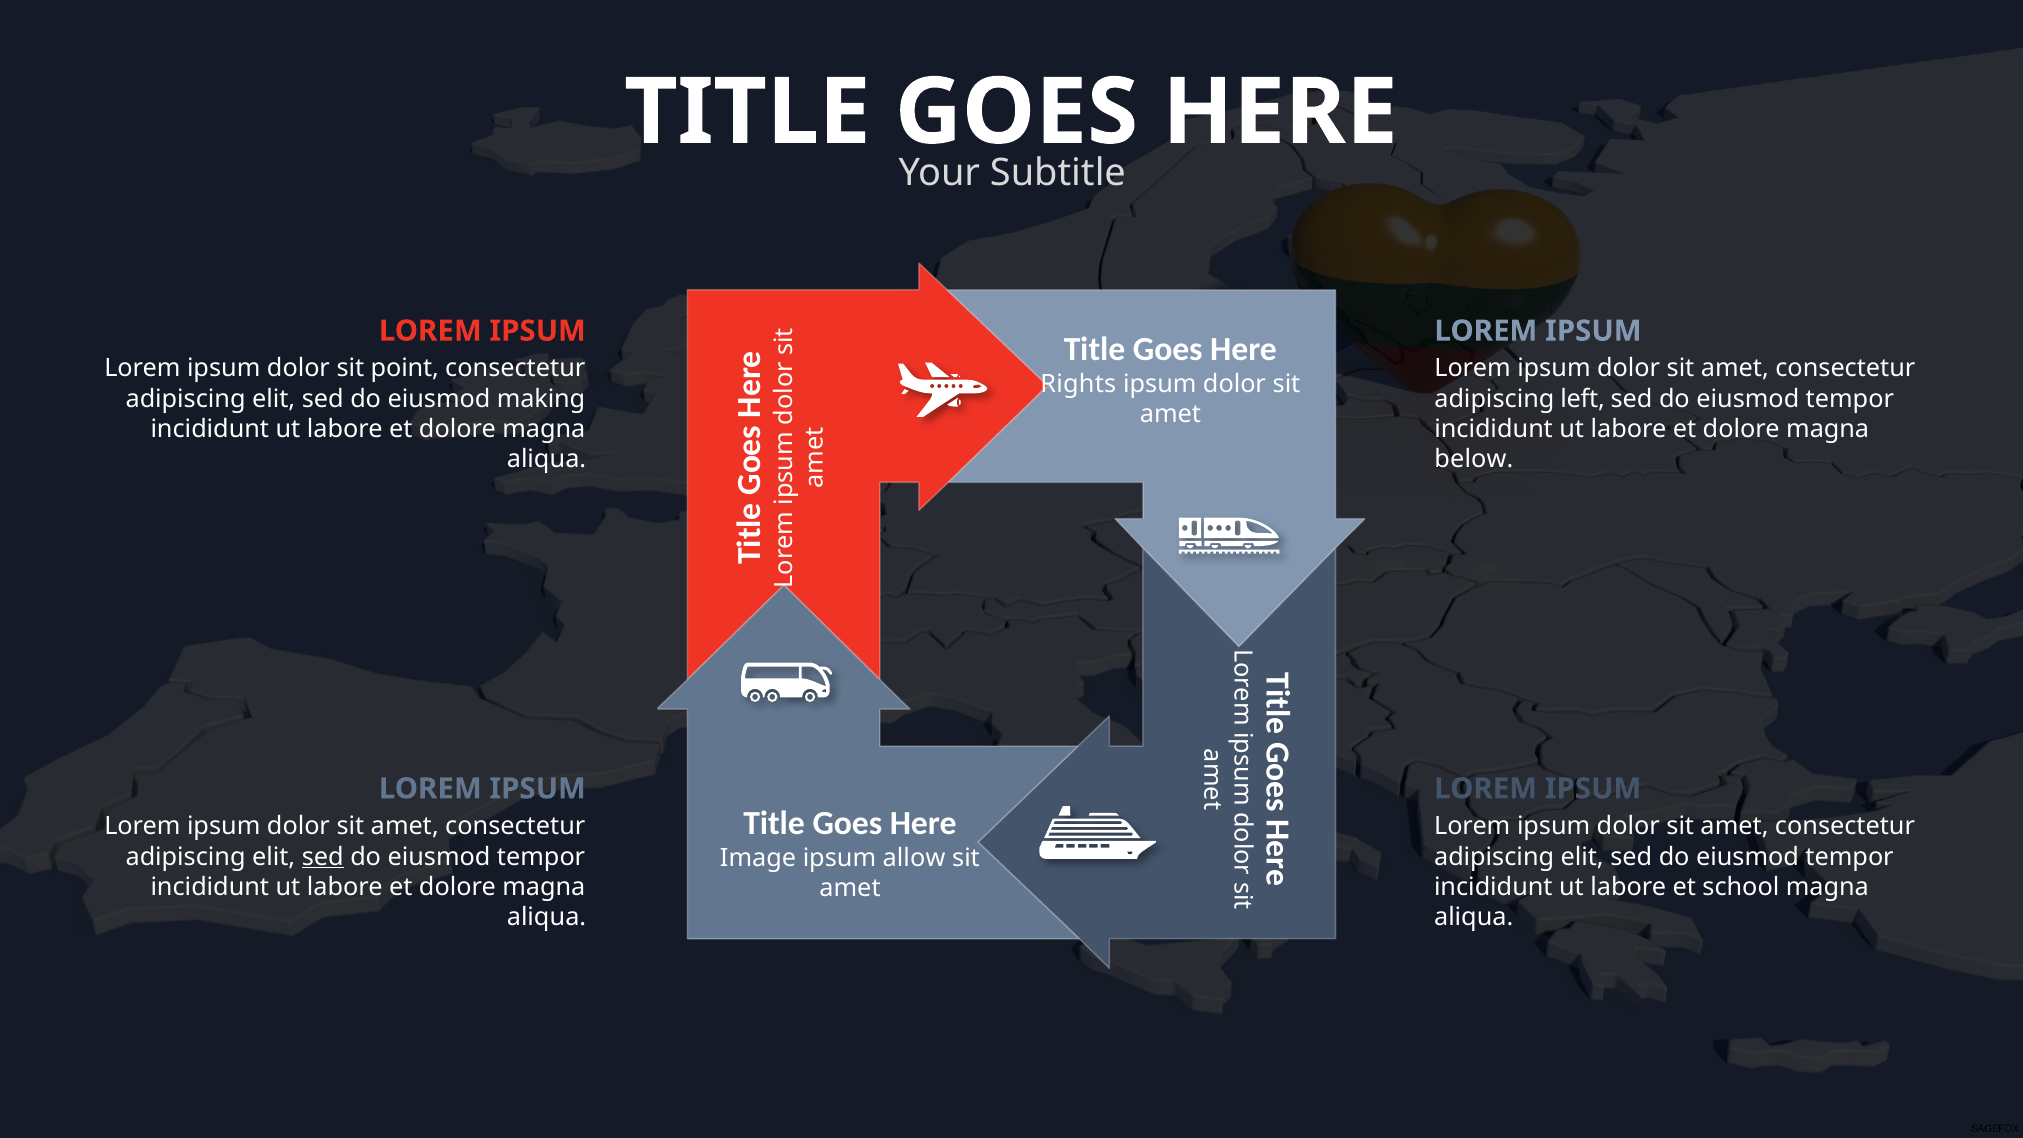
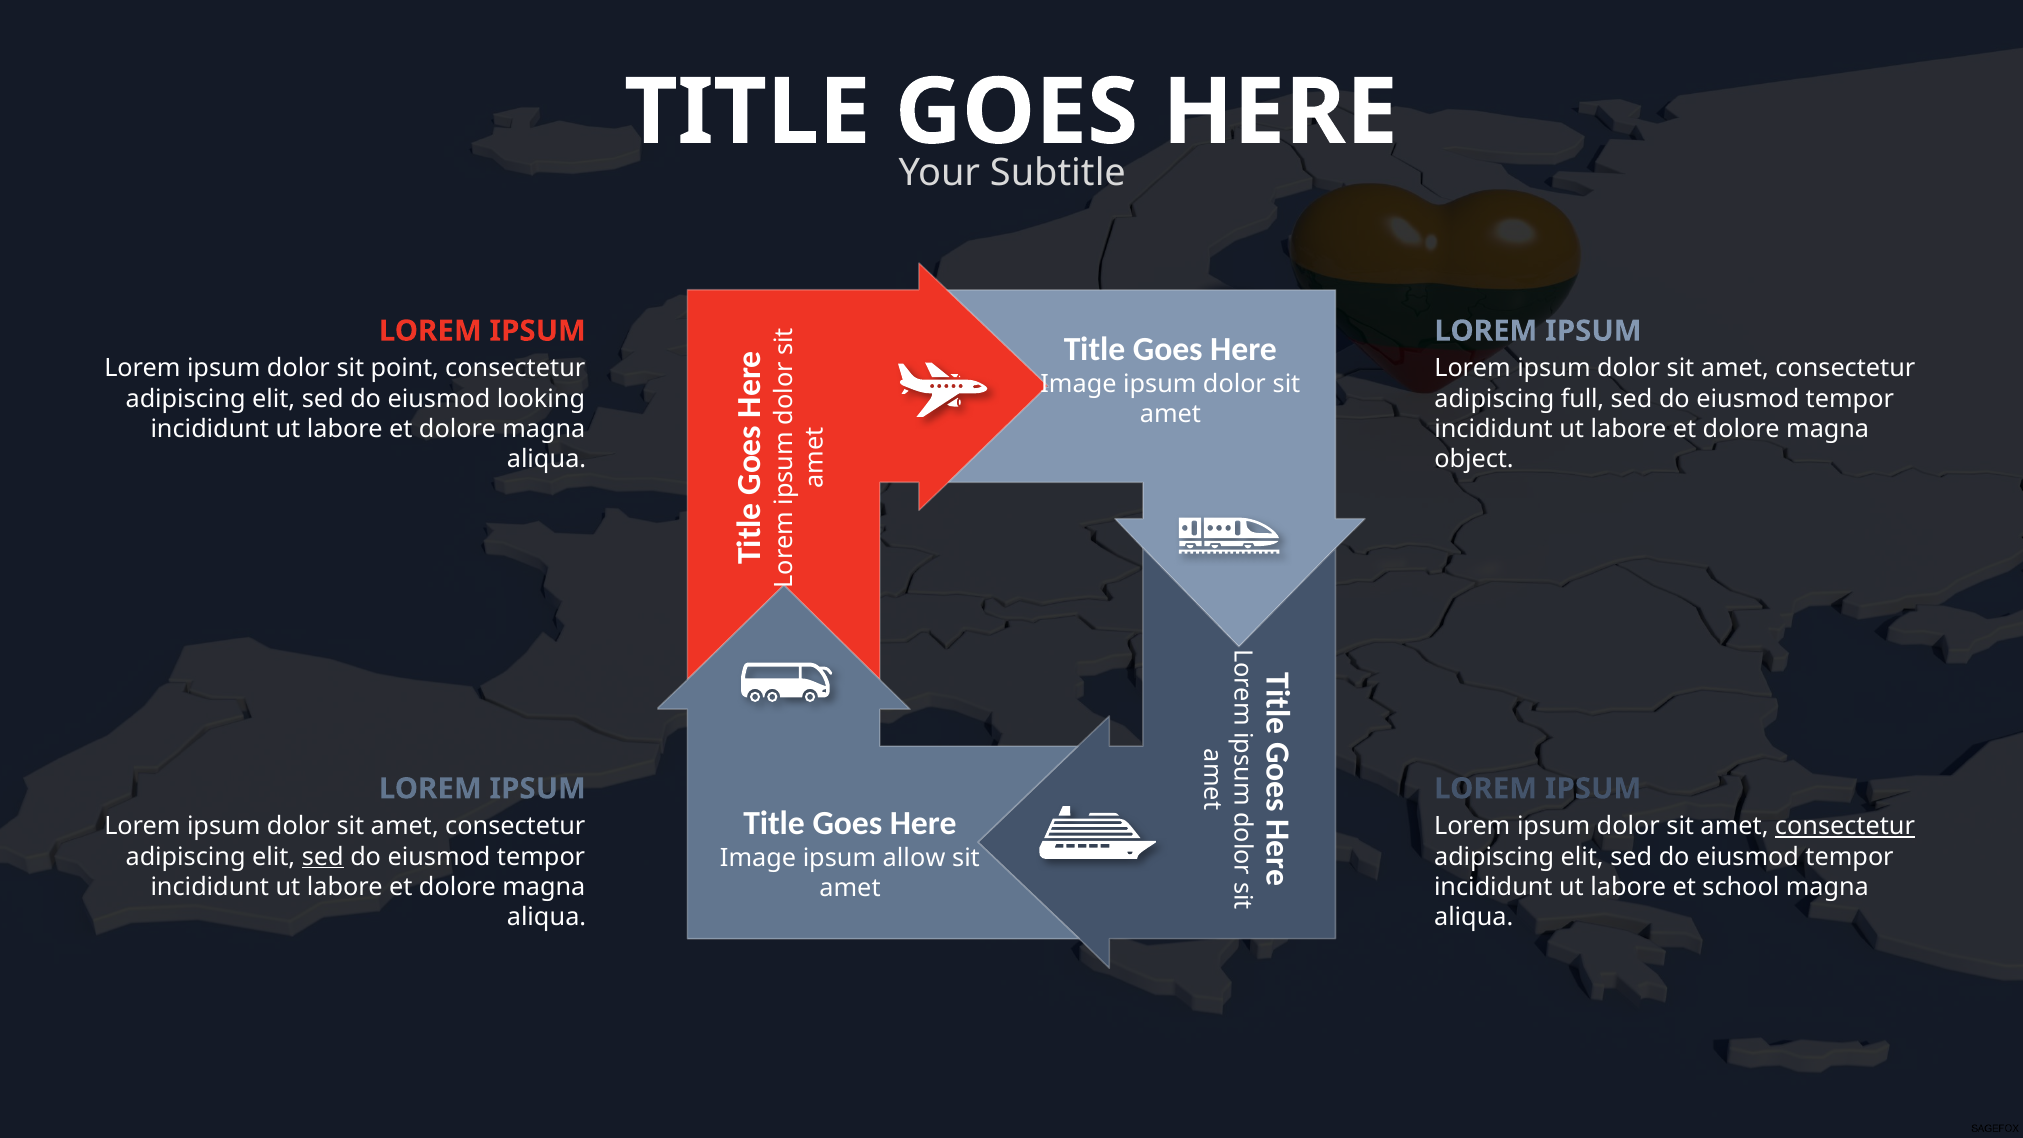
Rights at (1078, 384): Rights -> Image
making: making -> looking
left: left -> full
below: below -> object
consectetur at (1845, 826) underline: none -> present
